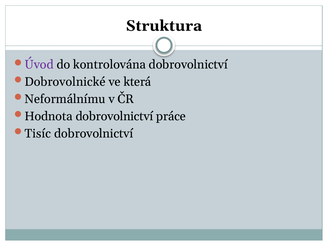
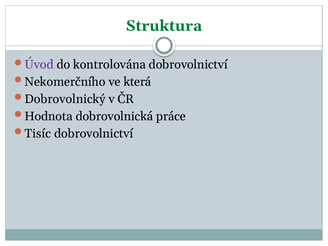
Struktura colour: black -> green
Dobrovolnické: Dobrovolnické -> Nekomerčního
Neformálnímu: Neformálnímu -> Dobrovolnický
Hodnota dobrovolnictví: dobrovolnictví -> dobrovolnická
